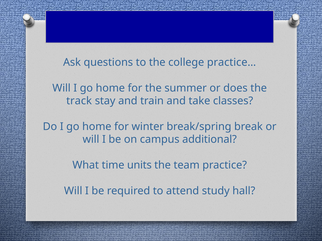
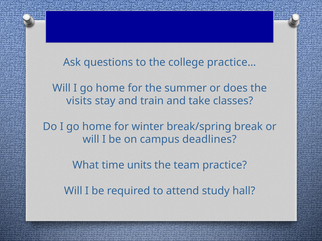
track: track -> visits
additional: additional -> deadlines
